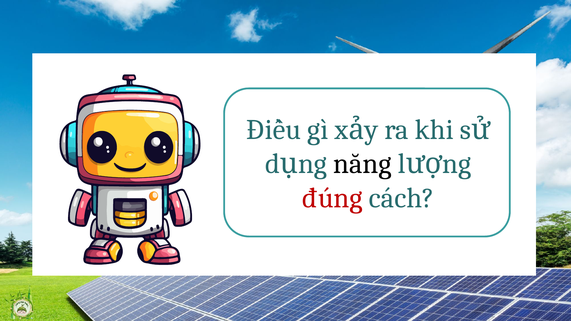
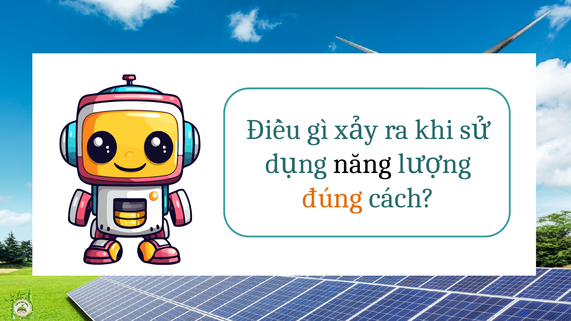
đúng colour: red -> orange
